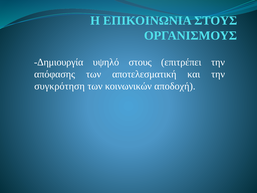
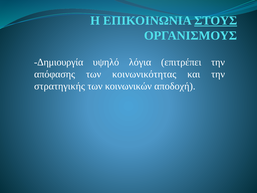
ΣΤΟΥΣ at (216, 21) underline: none -> present
υψηλό στους: στους -> λόγια
αποτελεσματική: αποτελεσματική -> κοινωνικότητας
συγκρότηση: συγκρότηση -> στρατηγικής
